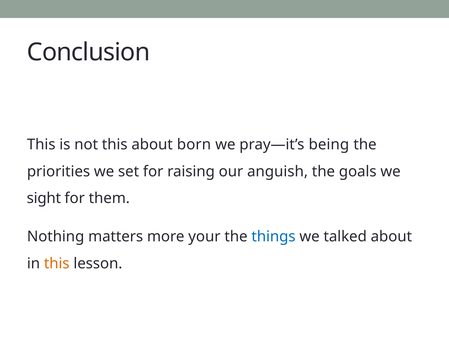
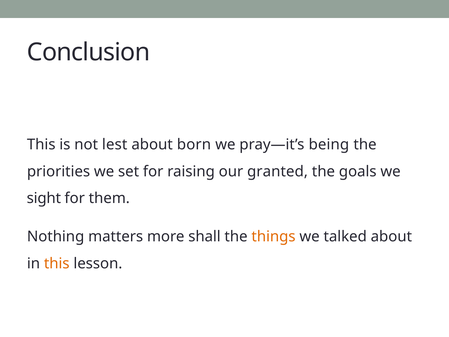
not this: this -> lest
anguish: anguish -> granted
your: your -> shall
things colour: blue -> orange
